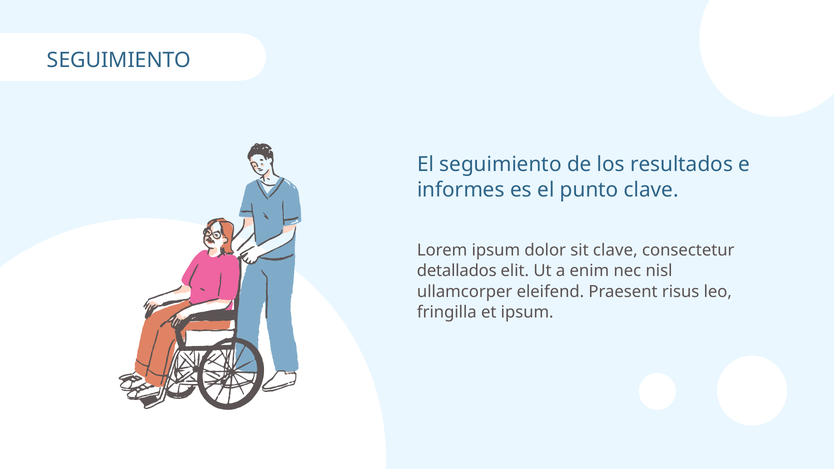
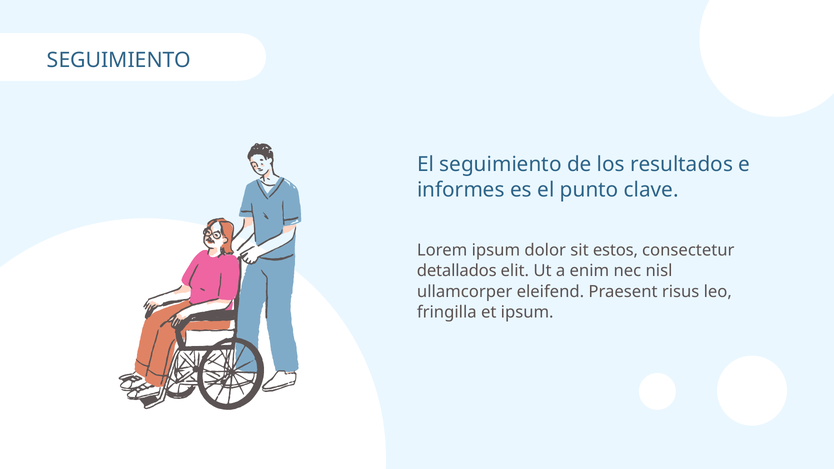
sit clave: clave -> estos
